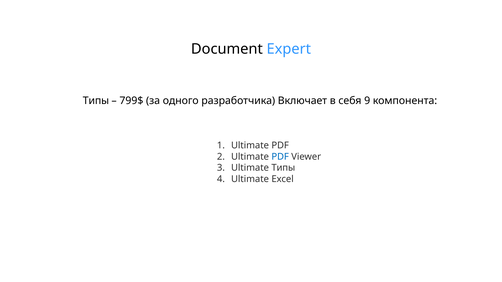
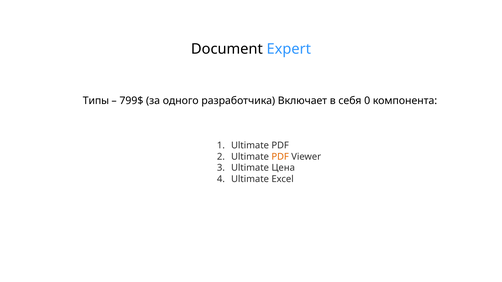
9: 9 -> 0
PDF at (280, 157) colour: blue -> orange
Ultimate Типы: Типы -> Цена
